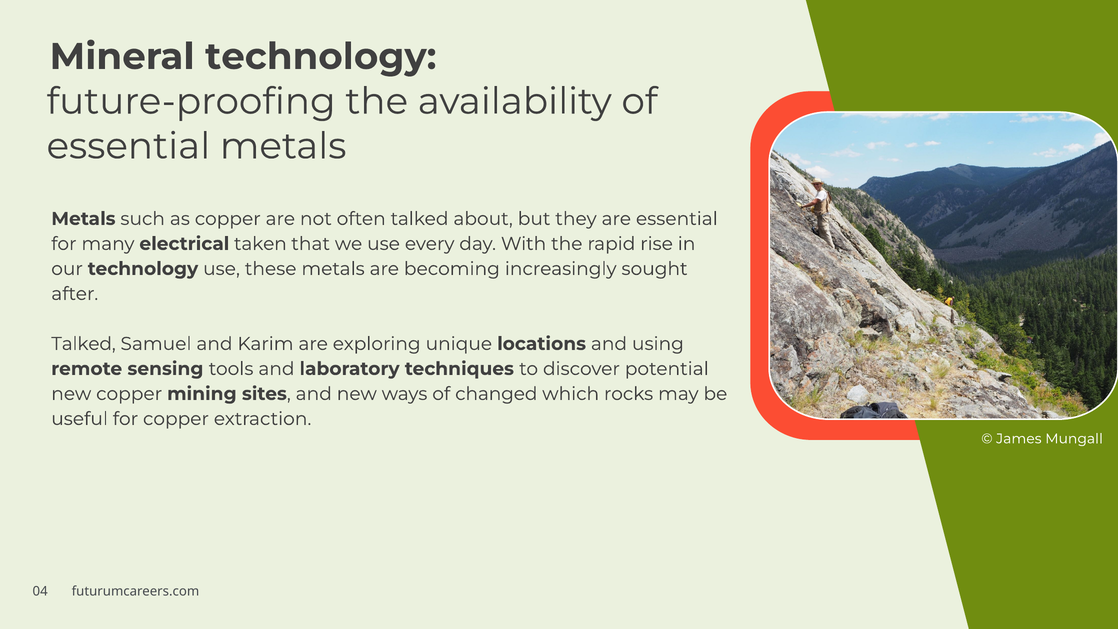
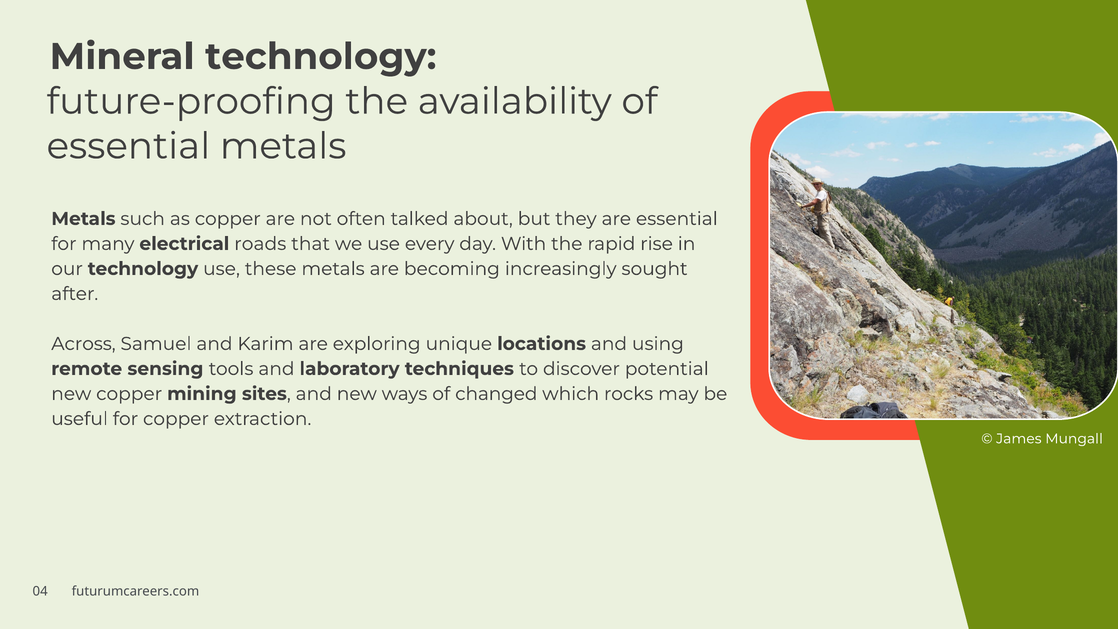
taken: taken -> roads
Talked at (83, 344): Talked -> Across
